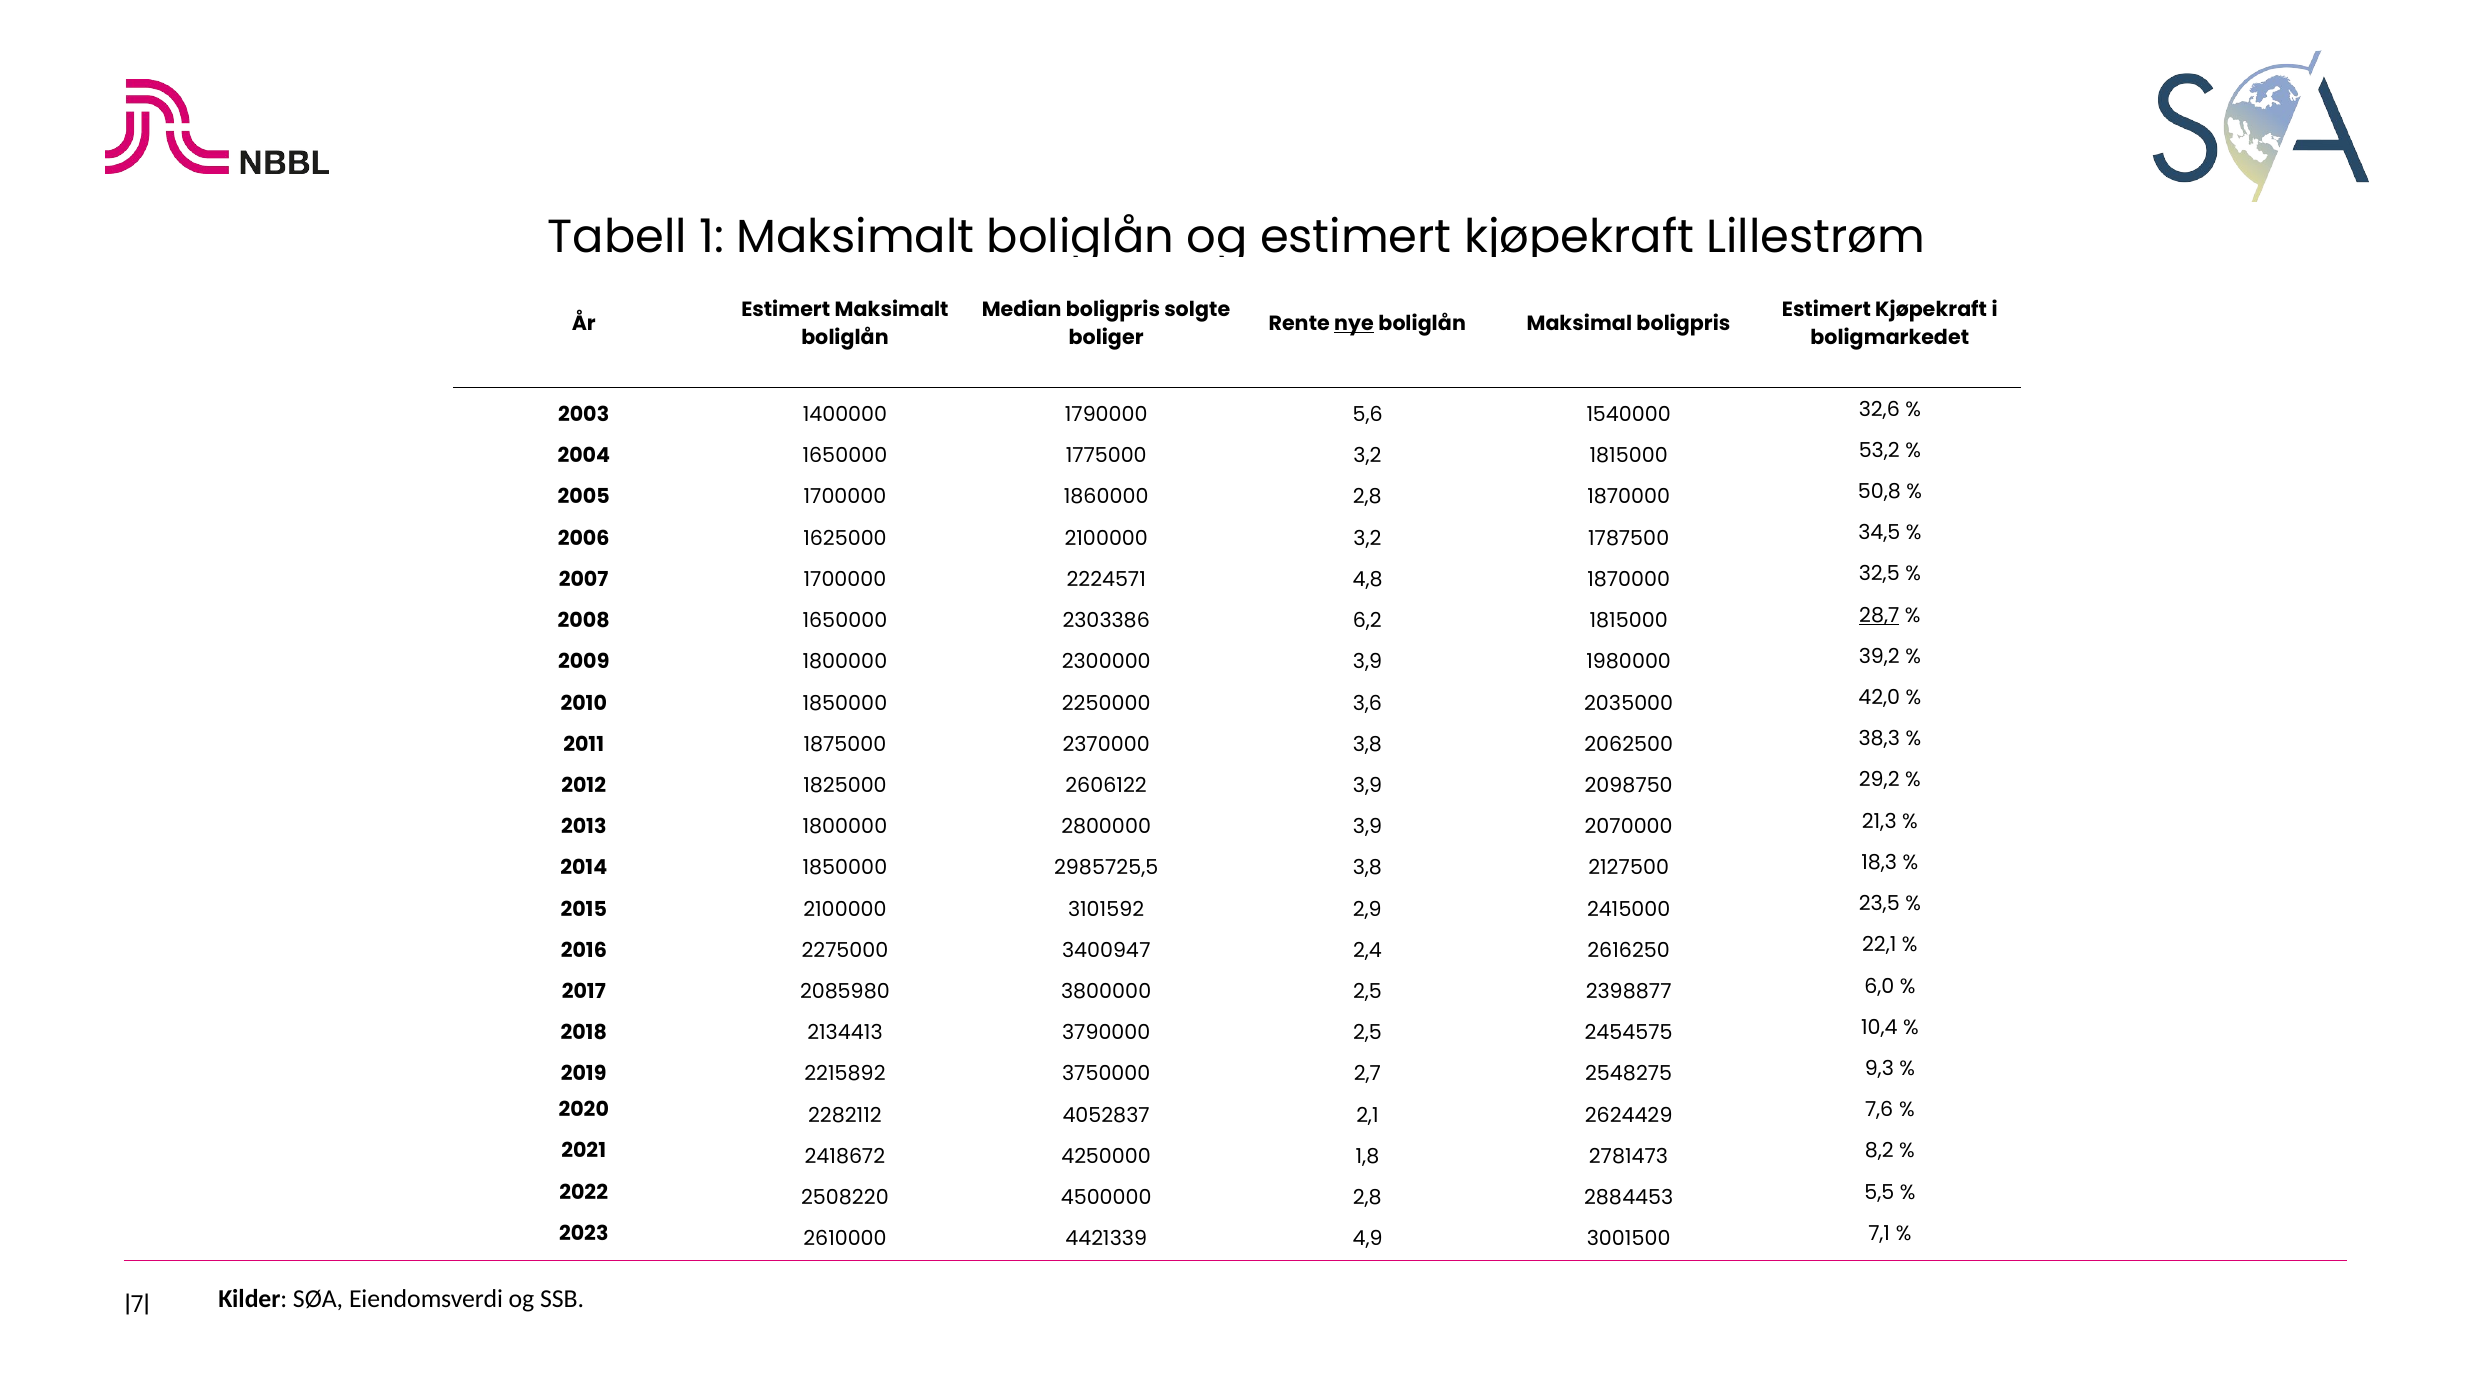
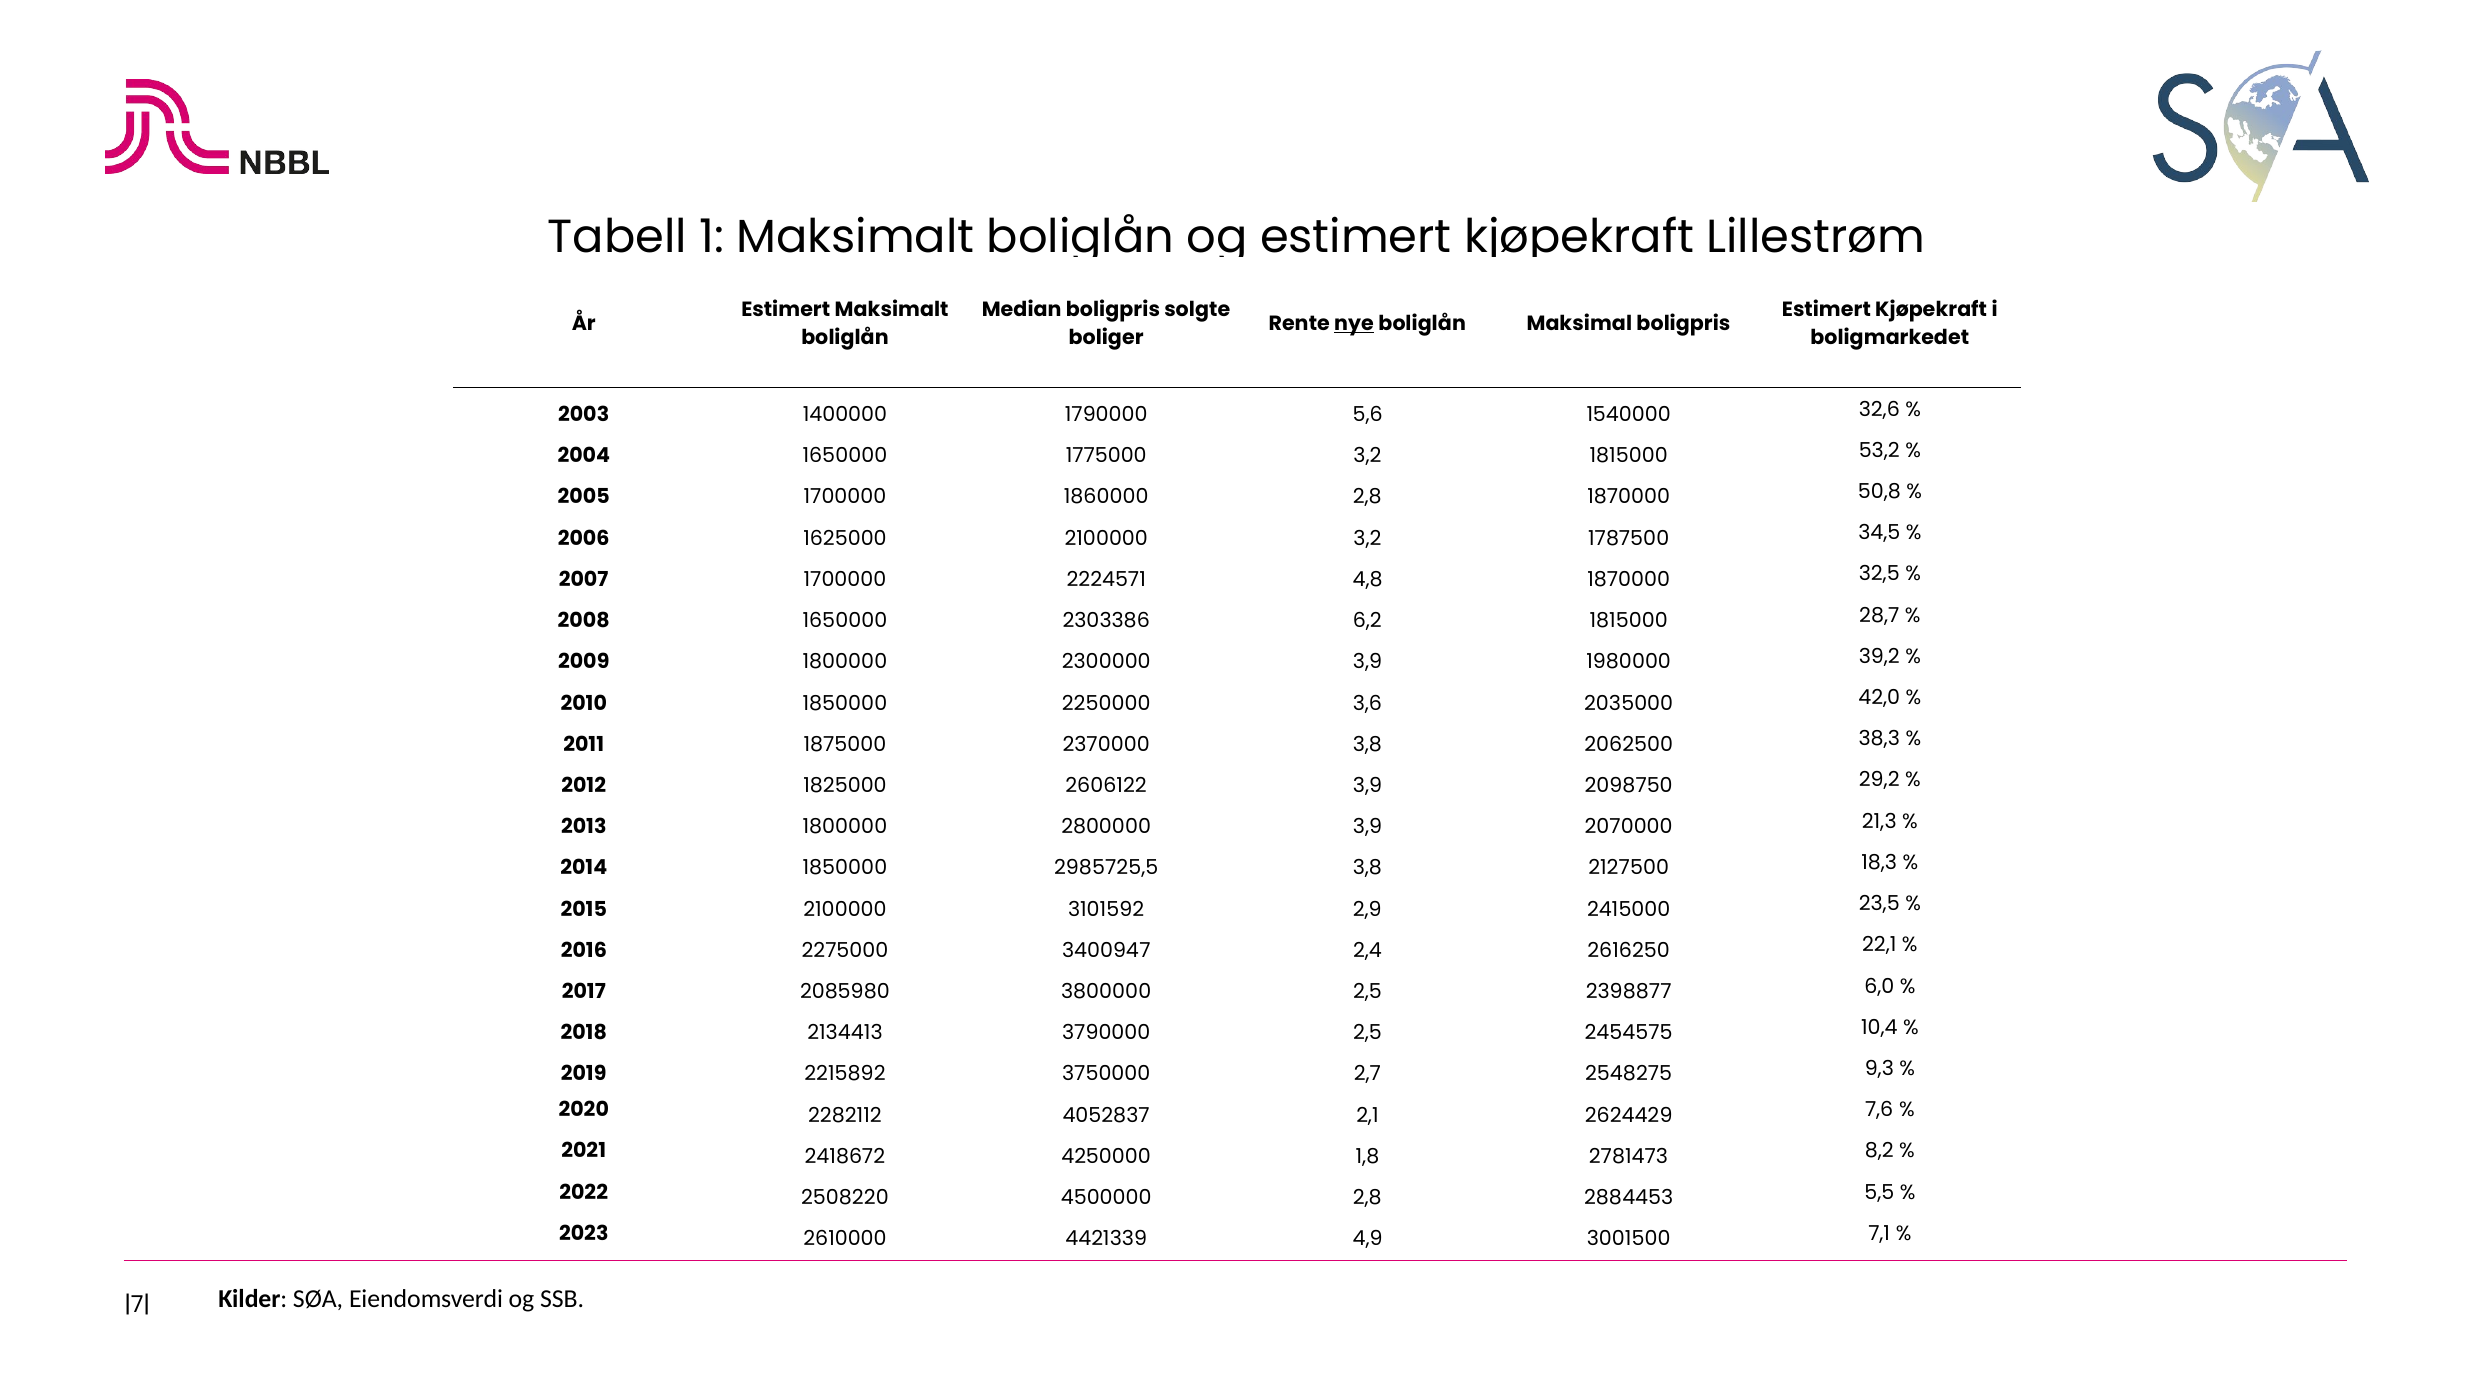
28,7 underline: present -> none
